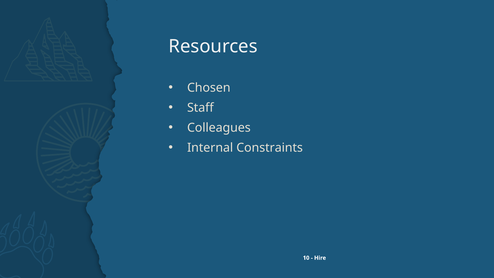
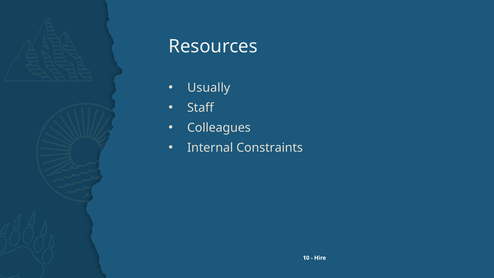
Chosen: Chosen -> Usually
